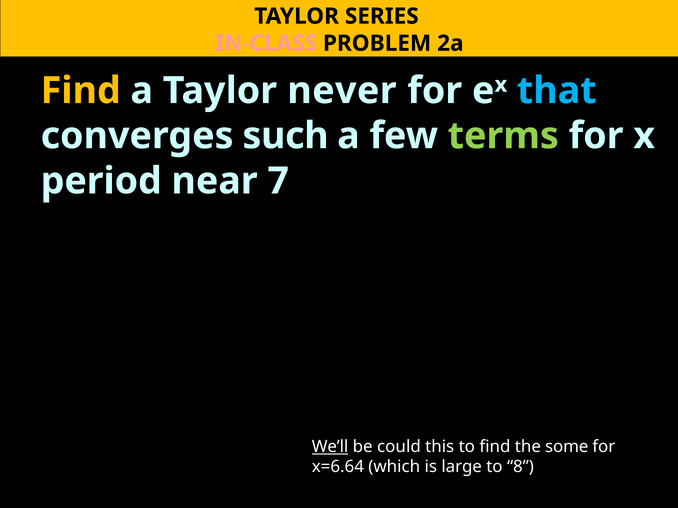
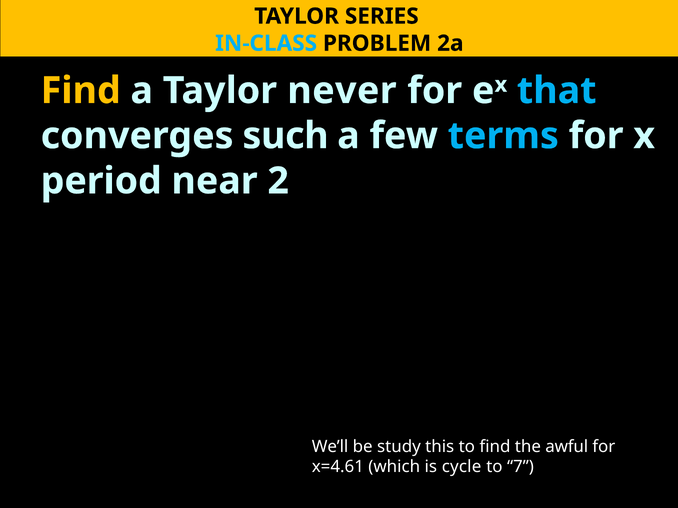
IN-CLASS colour: pink -> light blue
terms colour: light green -> light blue
7: 7 -> 2
We’ll underline: present -> none
could: could -> study
some: some -> awful
x=6.64: x=6.64 -> x=4.61
large: large -> cycle
8: 8 -> 7
